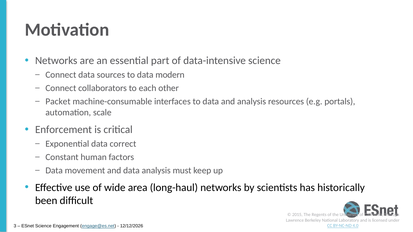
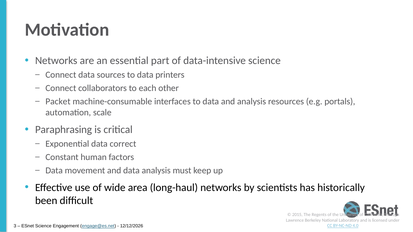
modern: modern -> printers
Enforcement: Enforcement -> Paraphrasing
